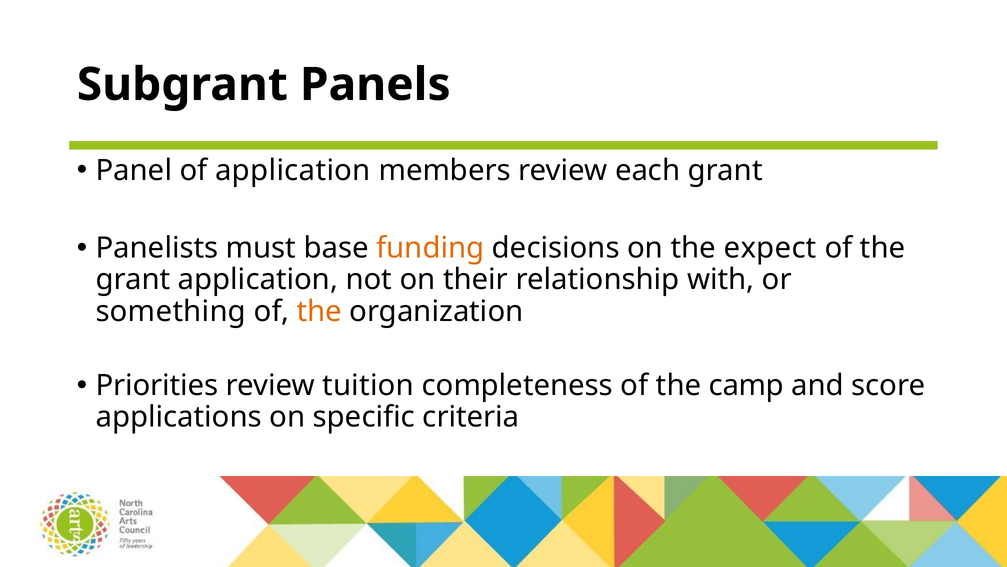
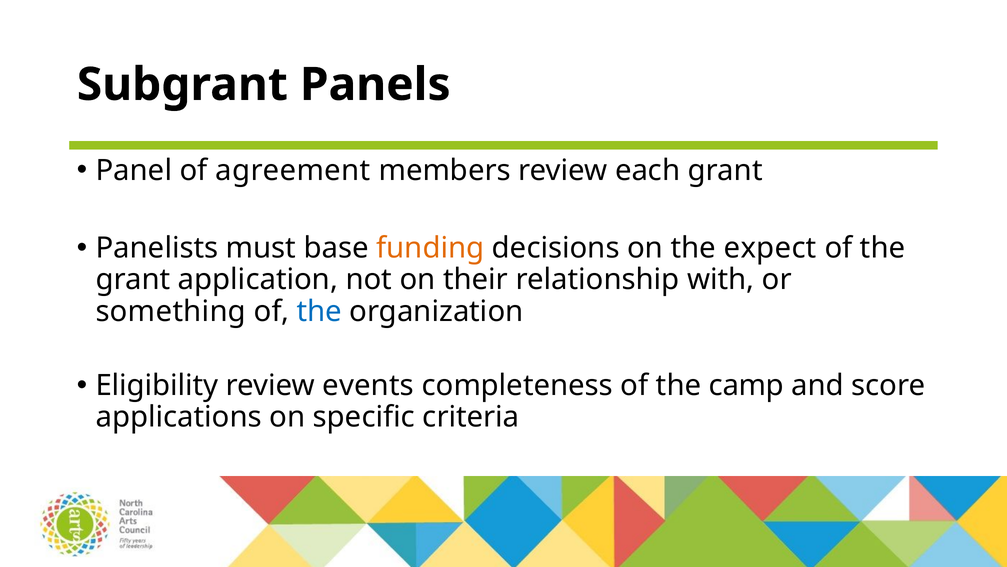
of application: application -> agreement
the at (319, 311) colour: orange -> blue
Priorities: Priorities -> Eligibility
tuition: tuition -> events
